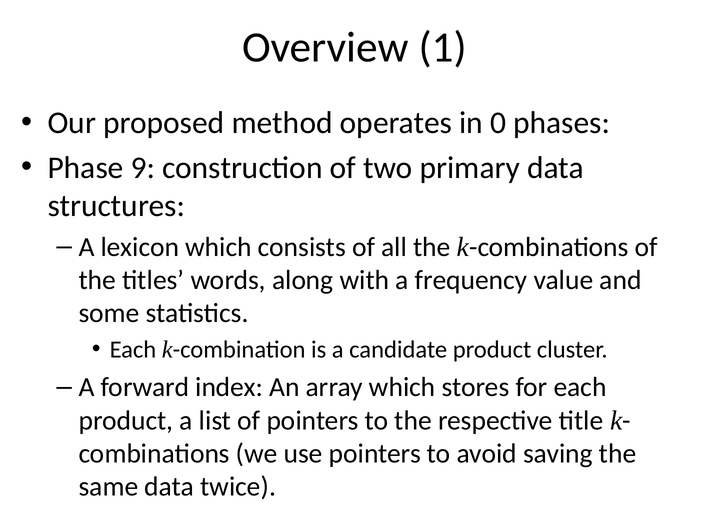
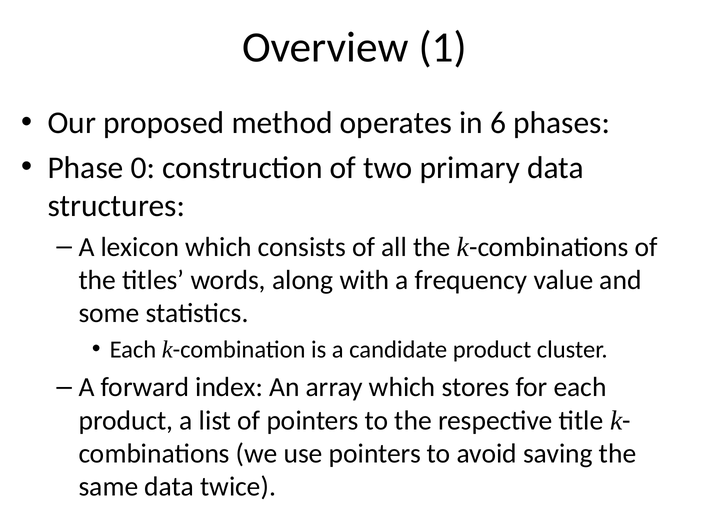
0: 0 -> 6
9: 9 -> 0
